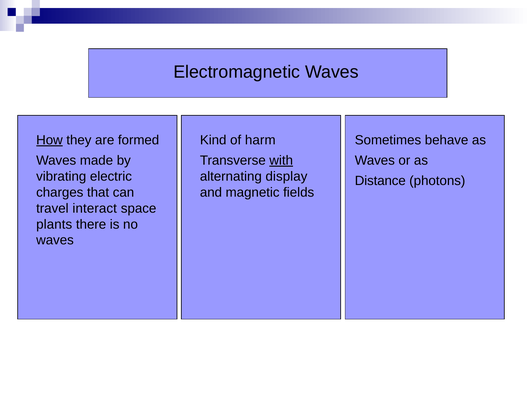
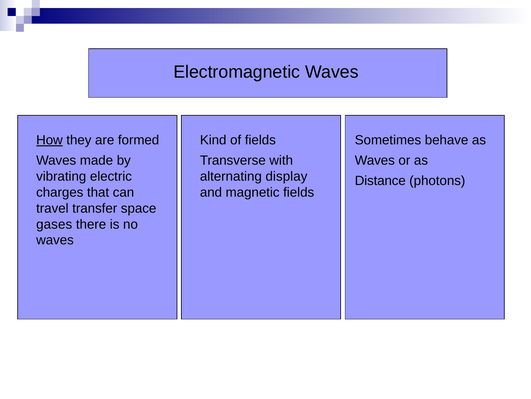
of harm: harm -> fields
with underline: present -> none
interact: interact -> transfer
plants: plants -> gases
